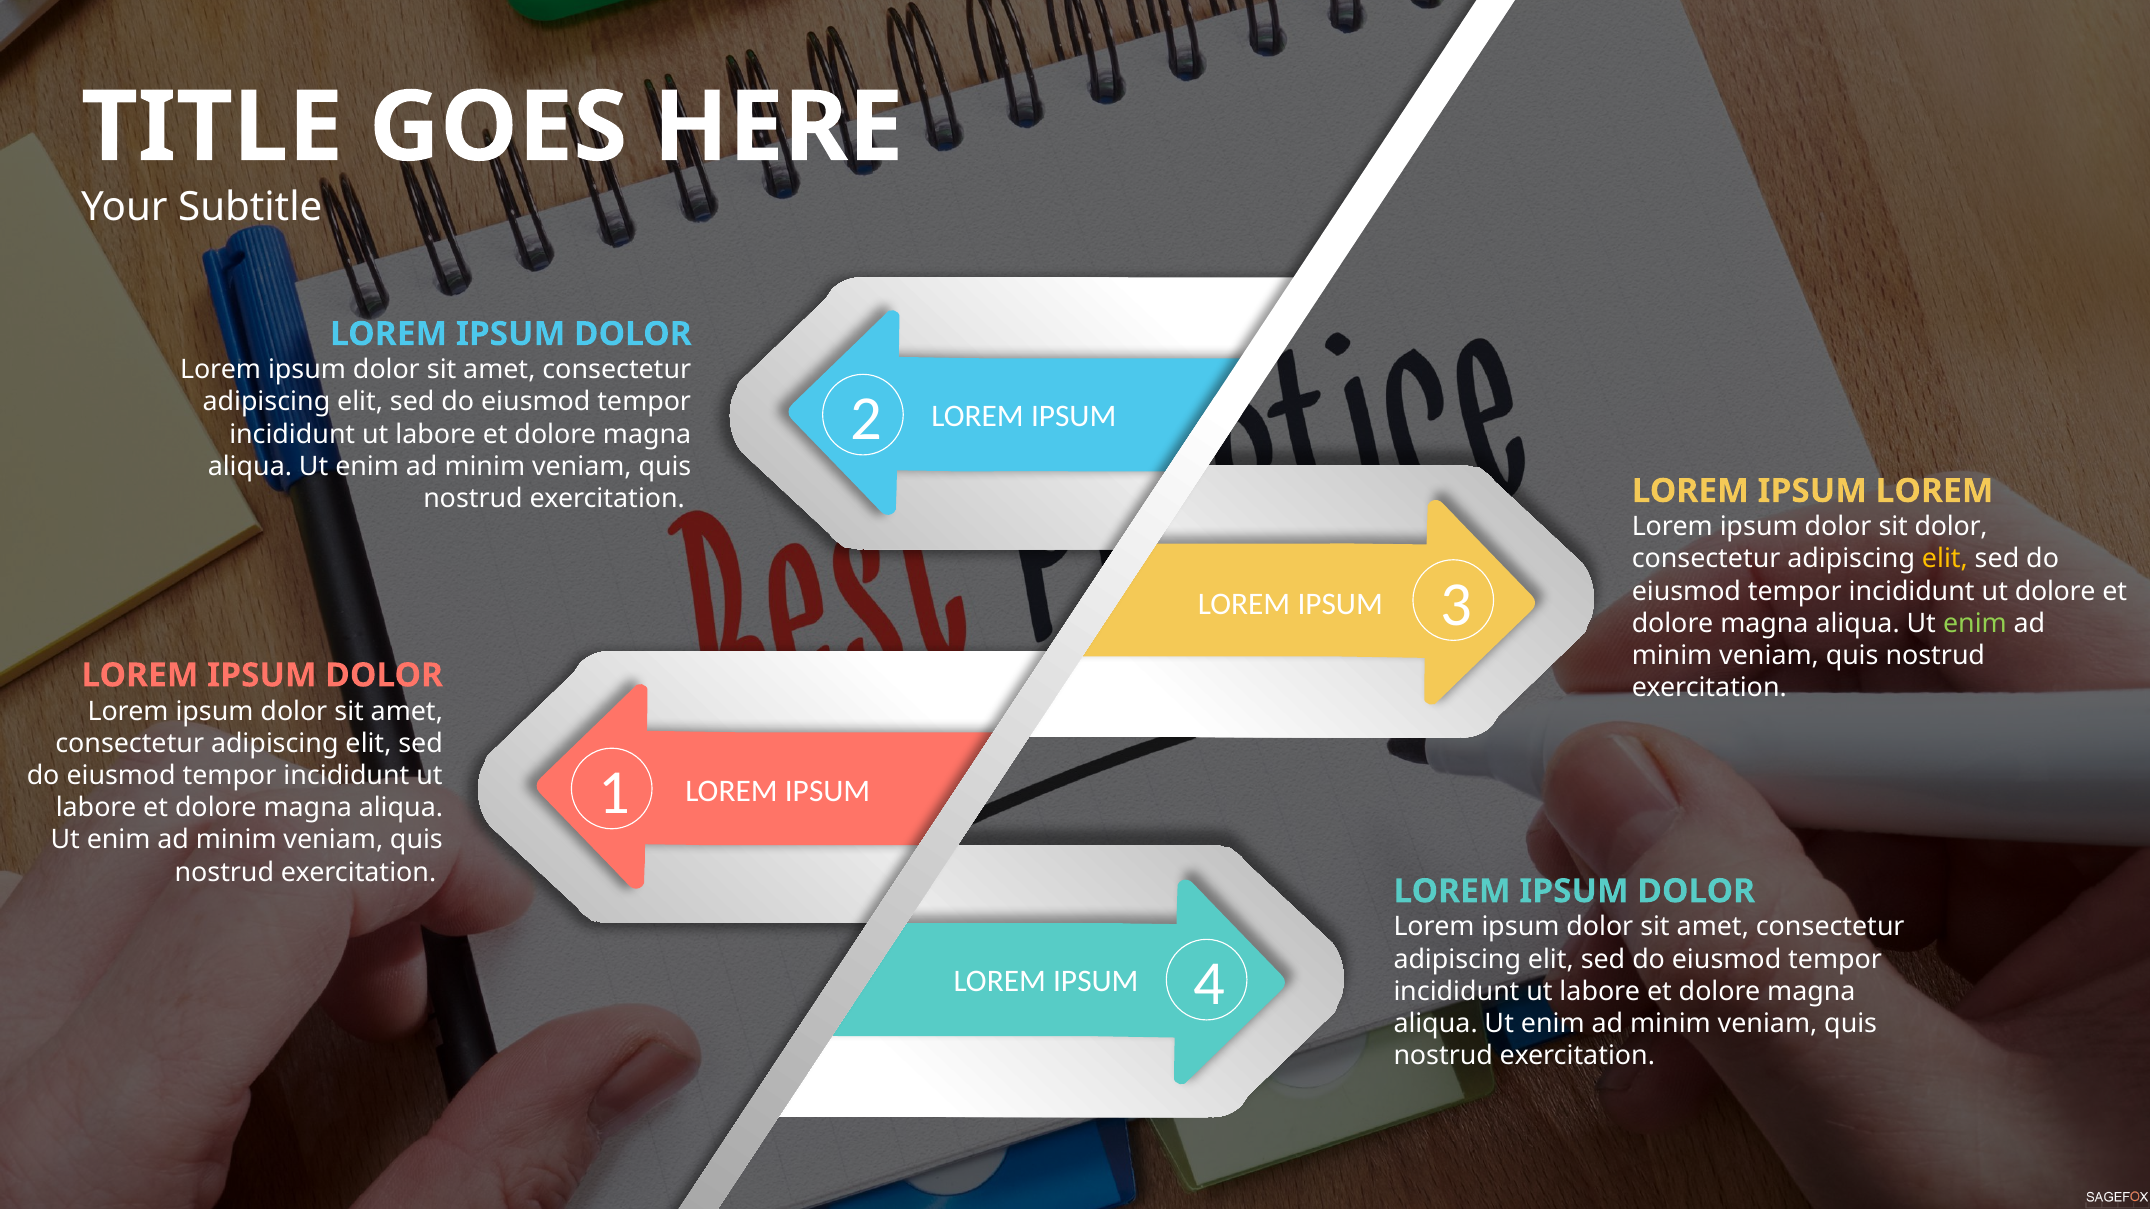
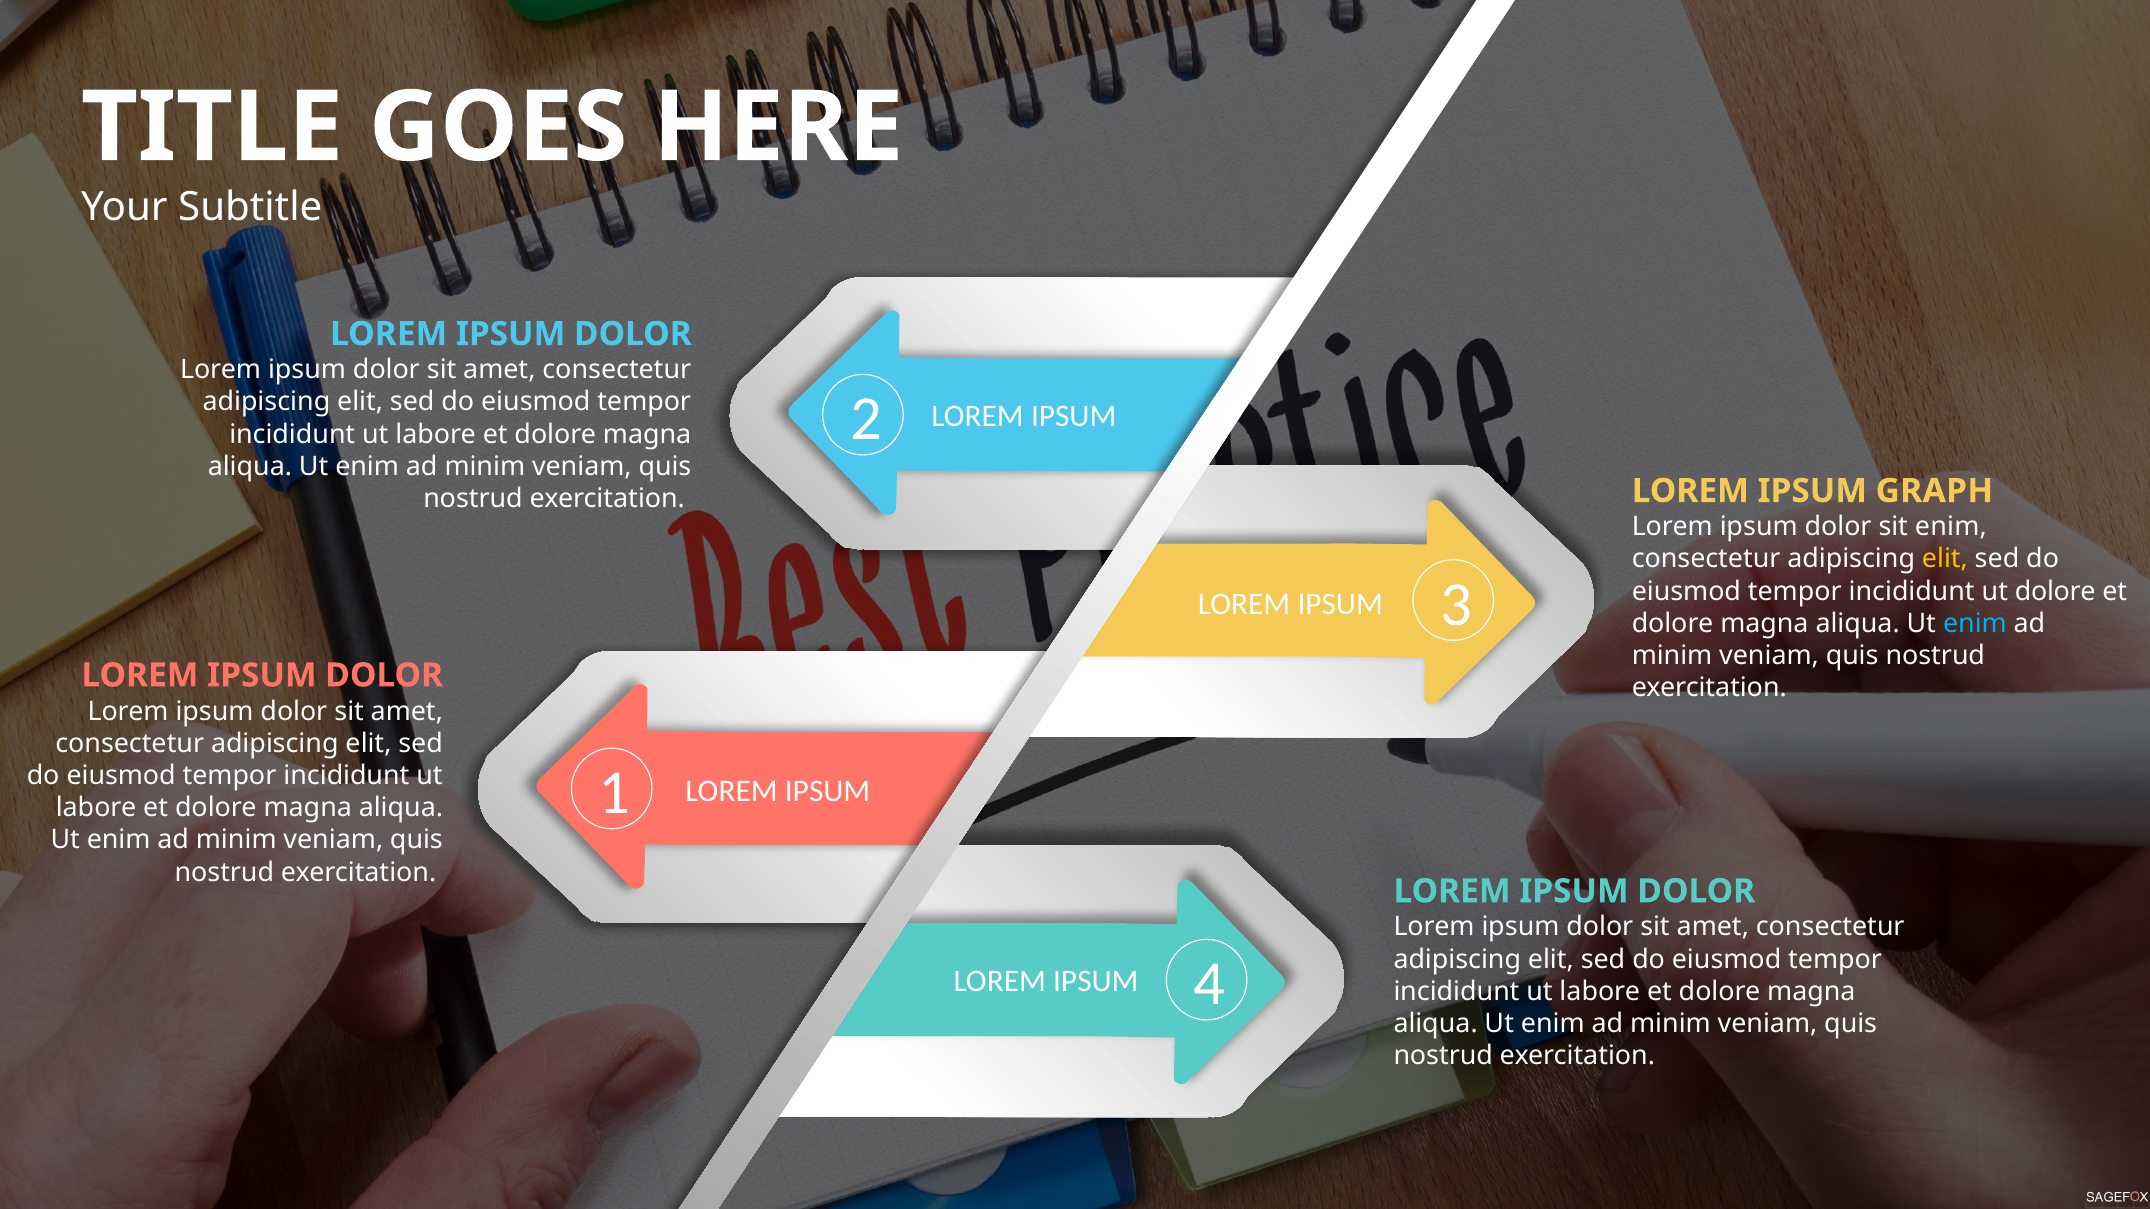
LOREM at (1935, 491): LOREM -> GRAPH
sit dolor: dolor -> enim
enim at (1975, 624) colour: light green -> light blue
